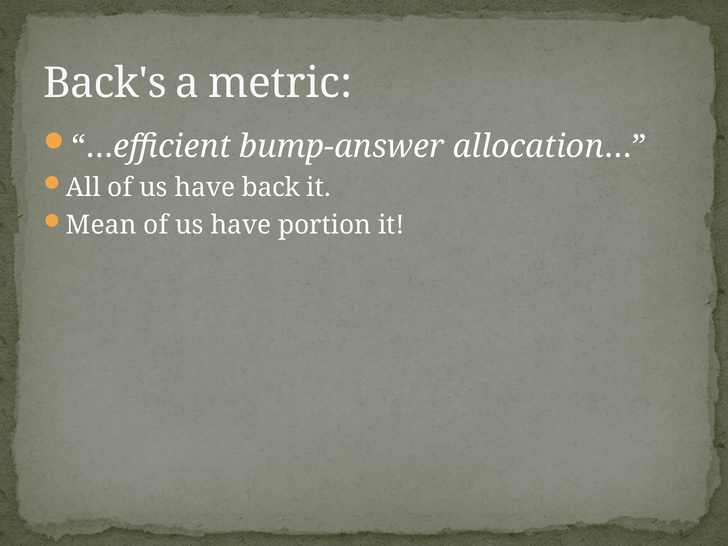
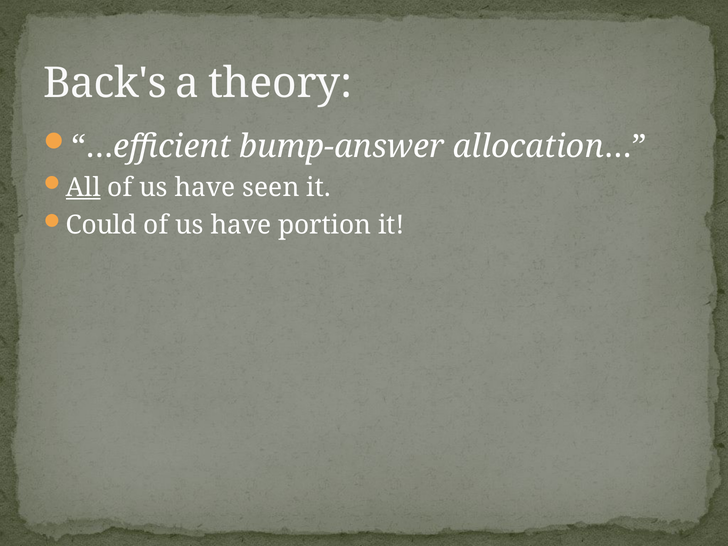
metric: metric -> theory
All underline: none -> present
back: back -> seen
Mean: Mean -> Could
